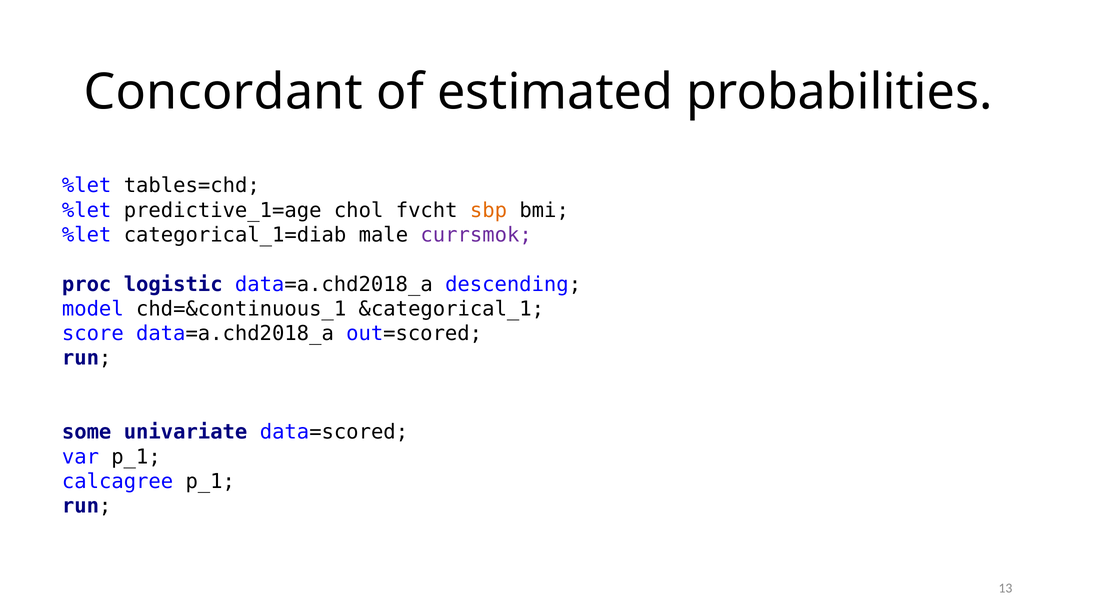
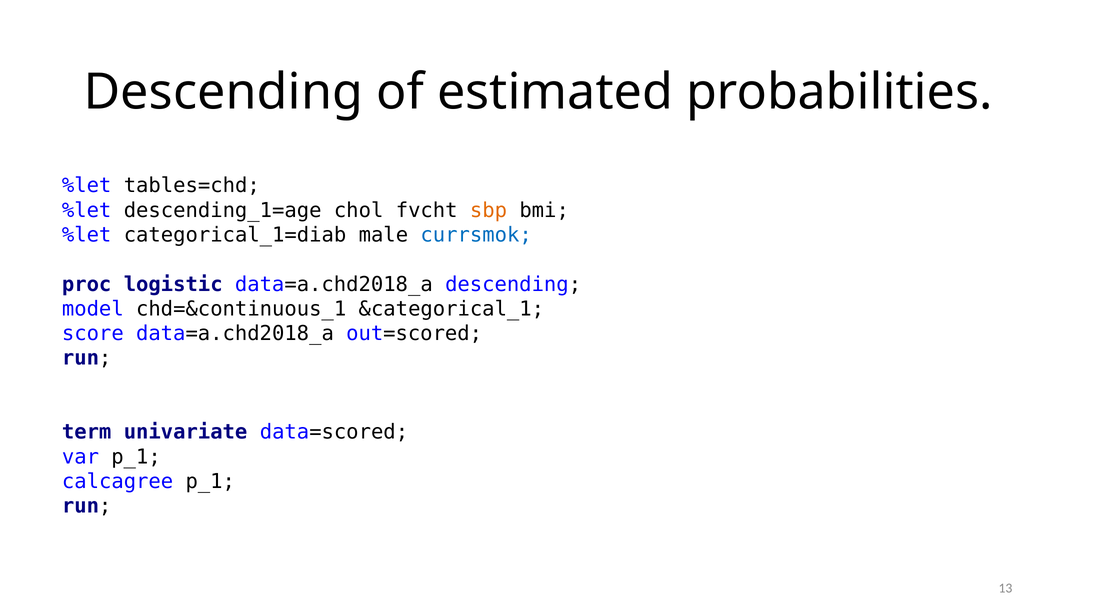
Concordant at (223, 92): Concordant -> Descending
predictive_1=age: predictive_1=age -> descending_1=age
currsmok colour: purple -> blue
some: some -> term
